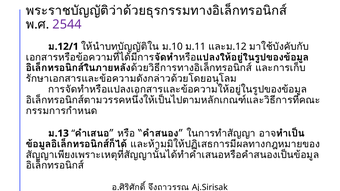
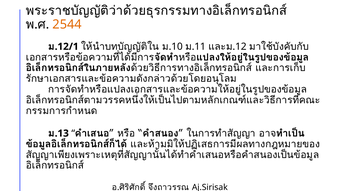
2544 colour: purple -> orange
